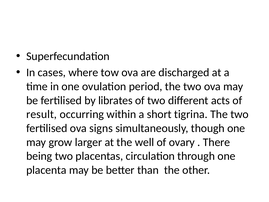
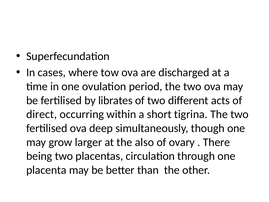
result: result -> direct
signs: signs -> deep
well: well -> also
